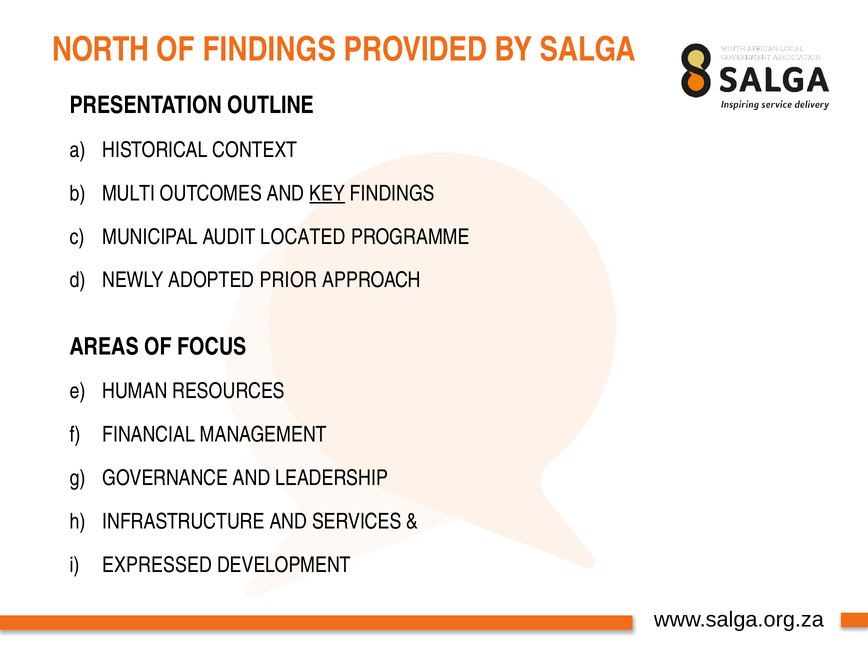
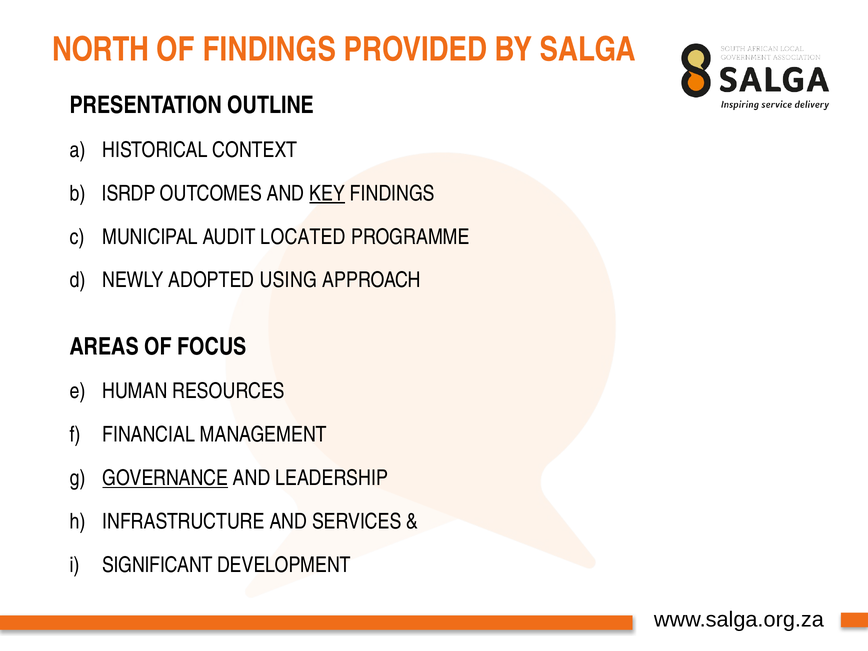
MULTI: MULTI -> ISRDP
PRIOR: PRIOR -> USING
GOVERNANCE underline: none -> present
EXPRESSED: EXPRESSED -> SIGNIFICANT
